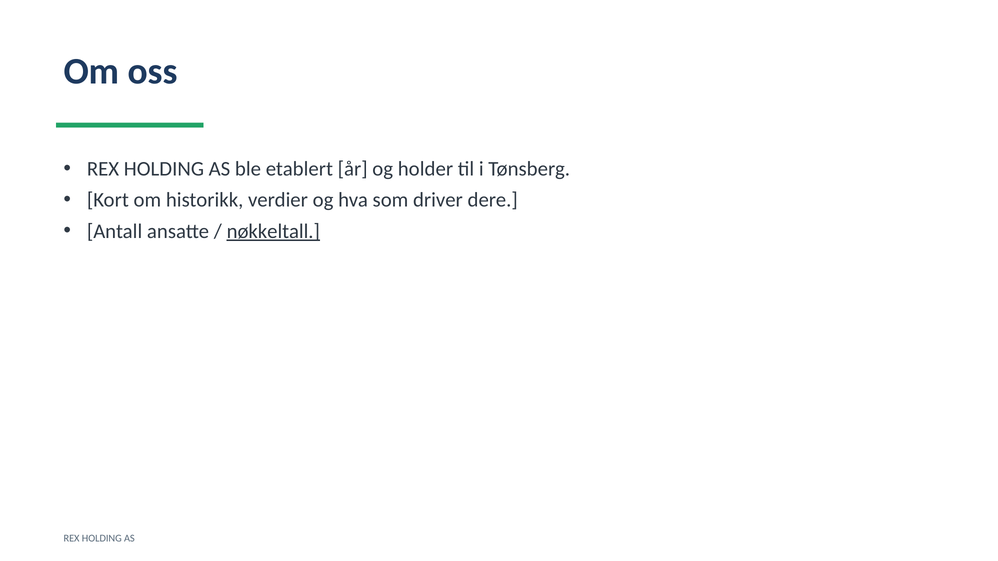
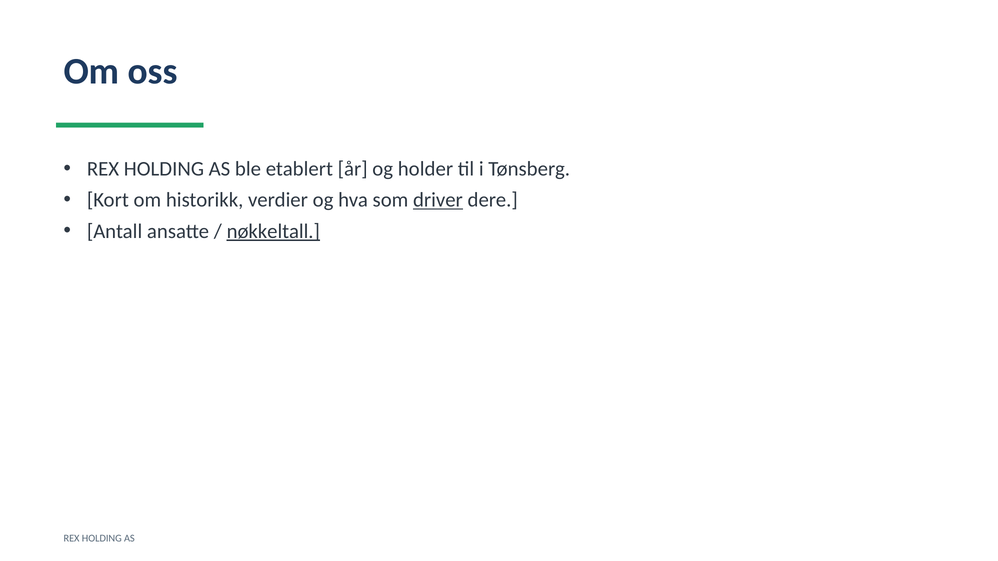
driver underline: none -> present
